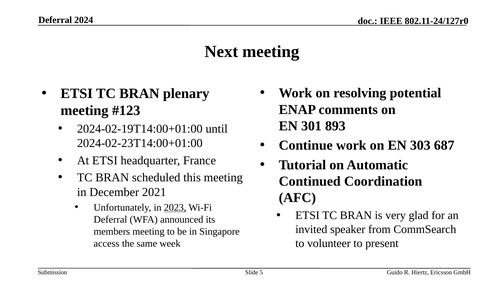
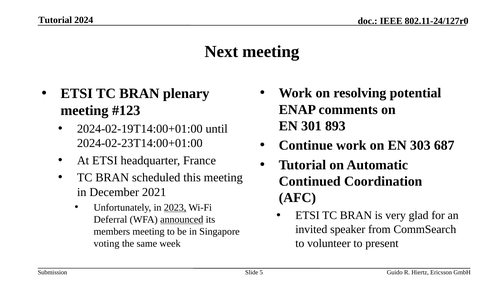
Deferral at (55, 20): Deferral -> Tutorial
announced underline: none -> present
access: access -> voting
